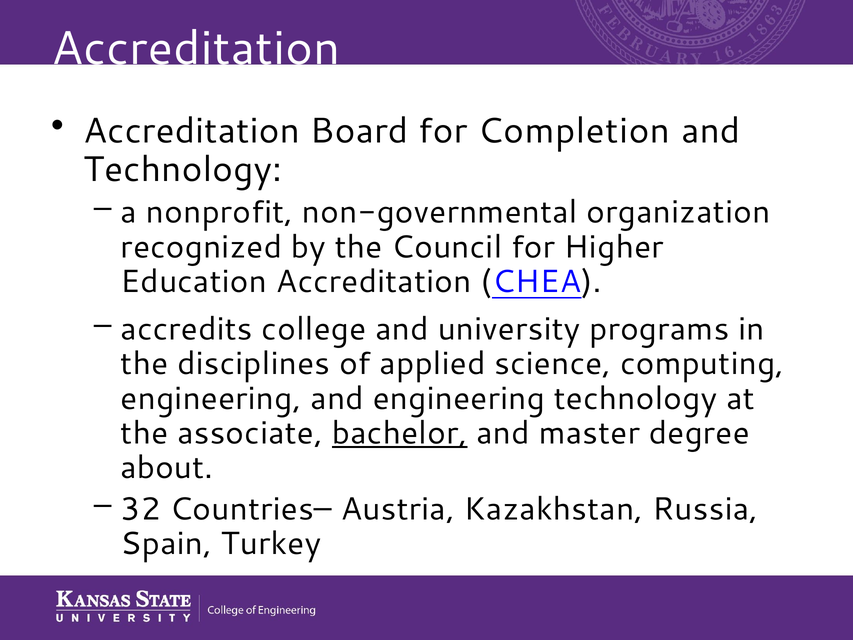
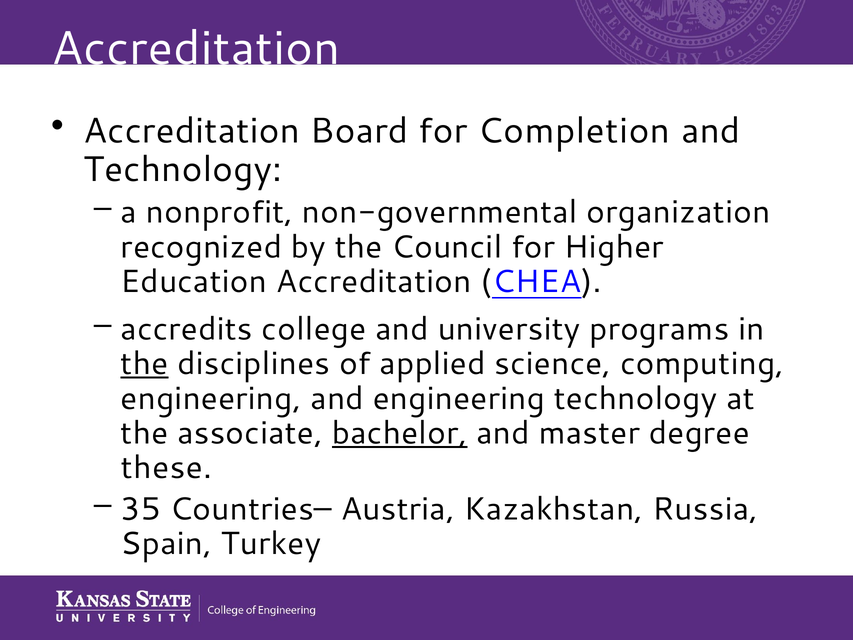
the at (144, 364) underline: none -> present
about: about -> these
32: 32 -> 35
